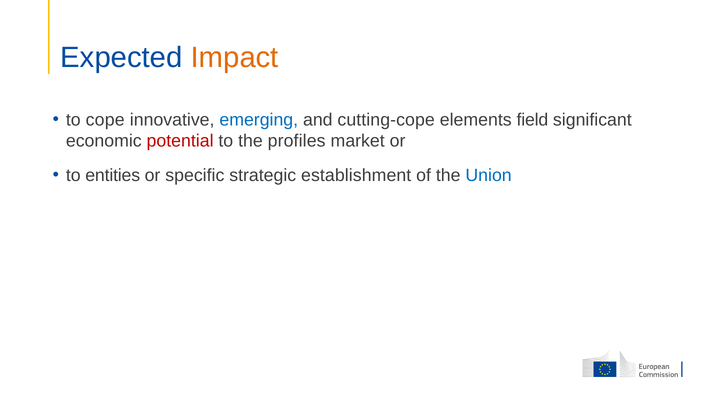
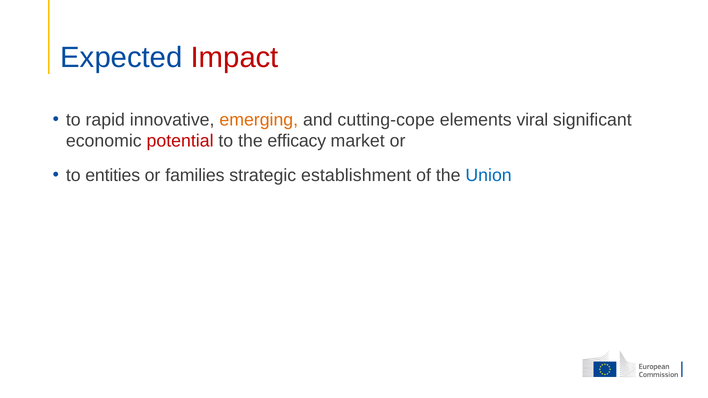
Impact colour: orange -> red
cope: cope -> rapid
emerging colour: blue -> orange
field: field -> viral
profiles: profiles -> efficacy
specific: specific -> families
